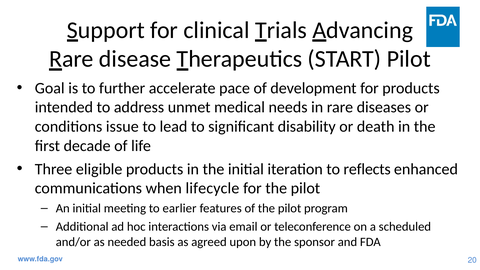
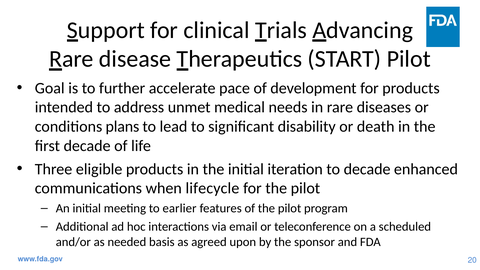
issue: issue -> plans
to reflects: reflects -> decade
